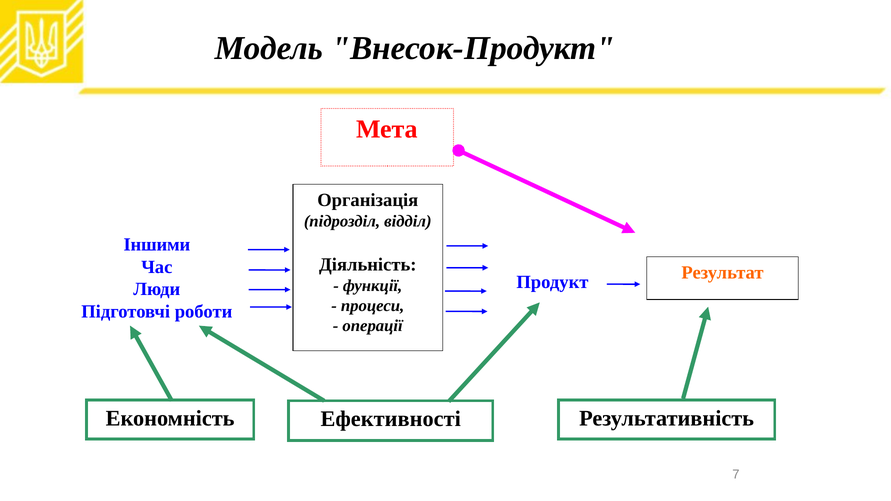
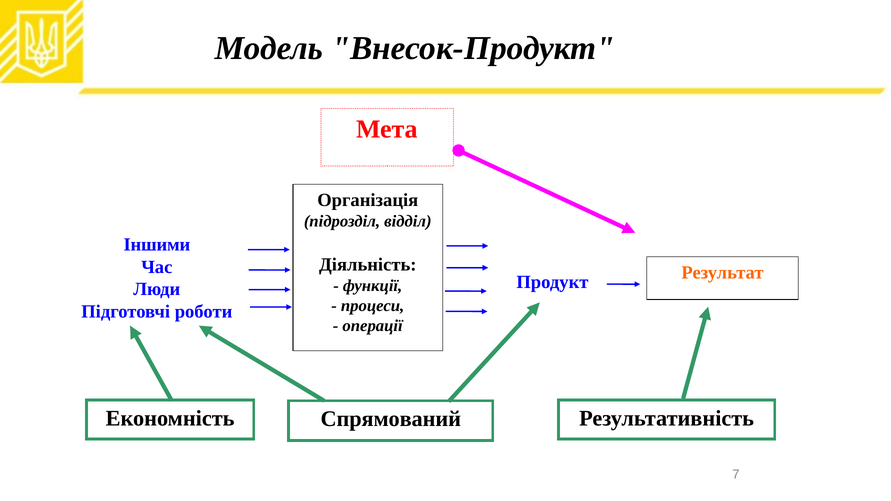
Ефективності: Ефективності -> Спрямований
